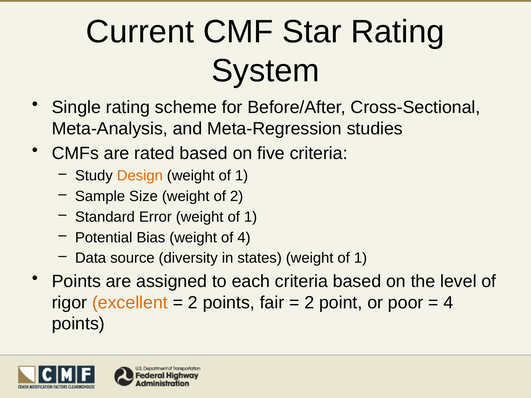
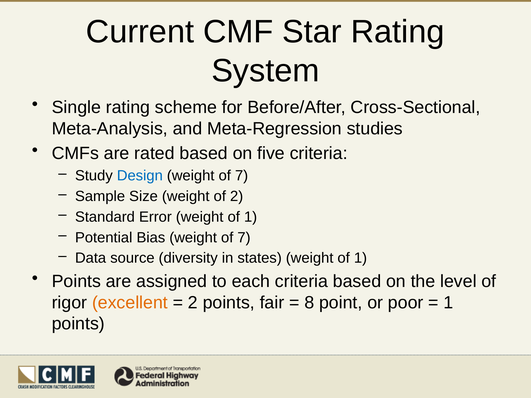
Design colour: orange -> blue
1 at (242, 176): 1 -> 7
Bias weight of 4: 4 -> 7
2 at (309, 303): 2 -> 8
4 at (448, 303): 4 -> 1
